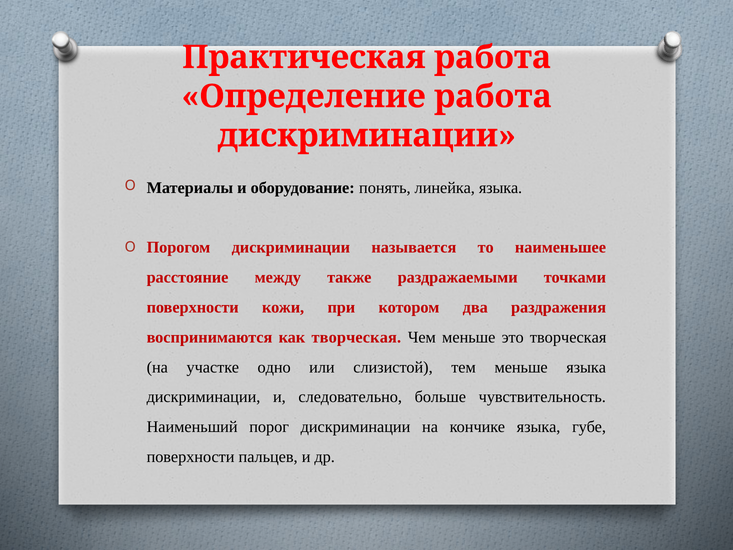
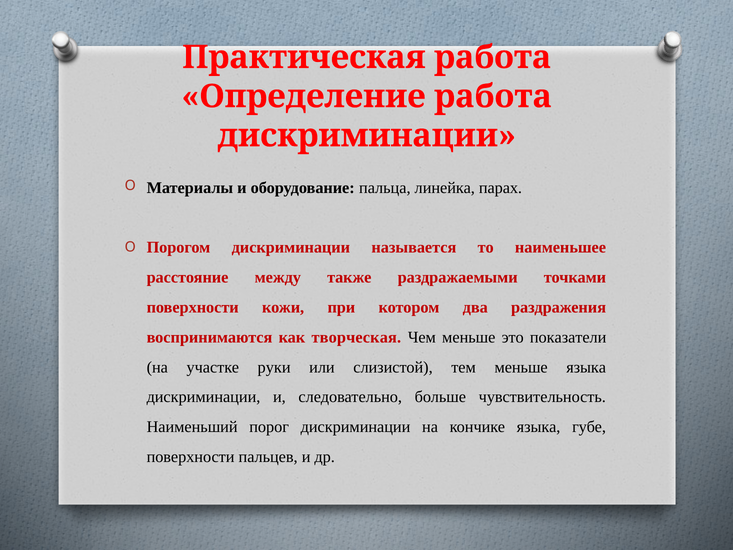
понять: понять -> пальца
линейка языка: языка -> парах
это творческая: творческая -> показатели
одно: одно -> руки
